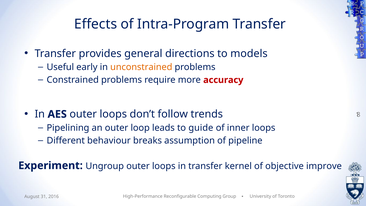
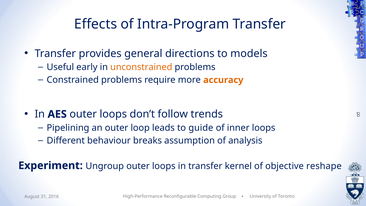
accuracy colour: red -> orange
pipeline: pipeline -> analysis
improve: improve -> reshape
